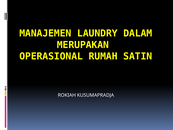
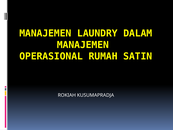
MERUPAKAN at (83, 45): MERUPAKAN -> MANAJEMEN
